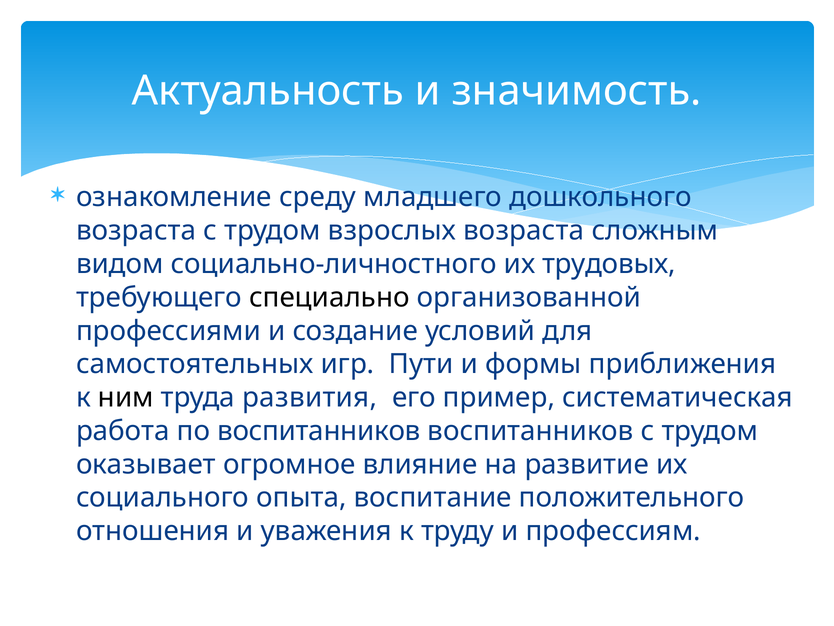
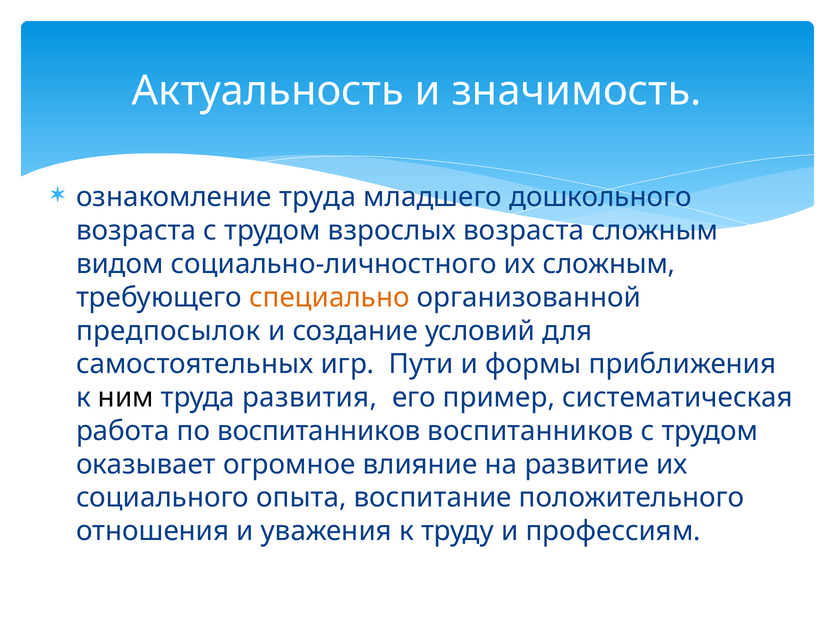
ознакомление среду: среду -> труда
их трудовых: трудовых -> сложным
специально colour: black -> orange
профессиями: профессиями -> предпосылок
